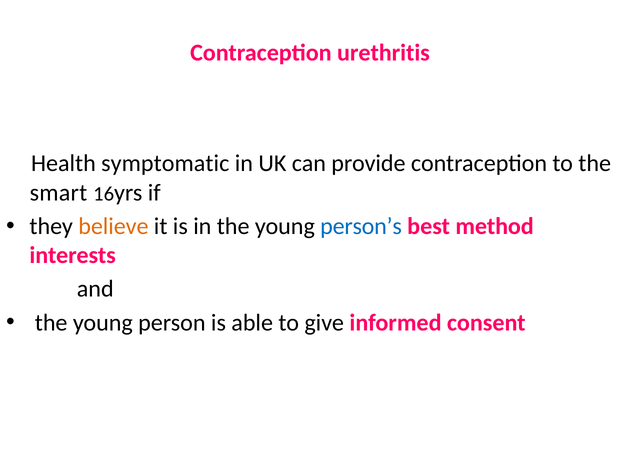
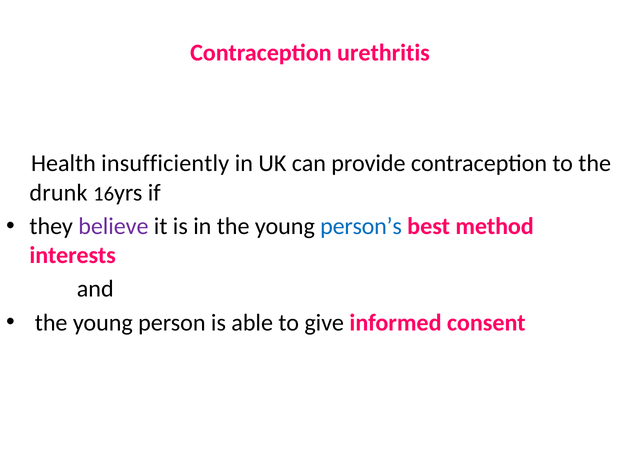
symptomatic: symptomatic -> insufficiently
smart: smart -> drunk
believe colour: orange -> purple
